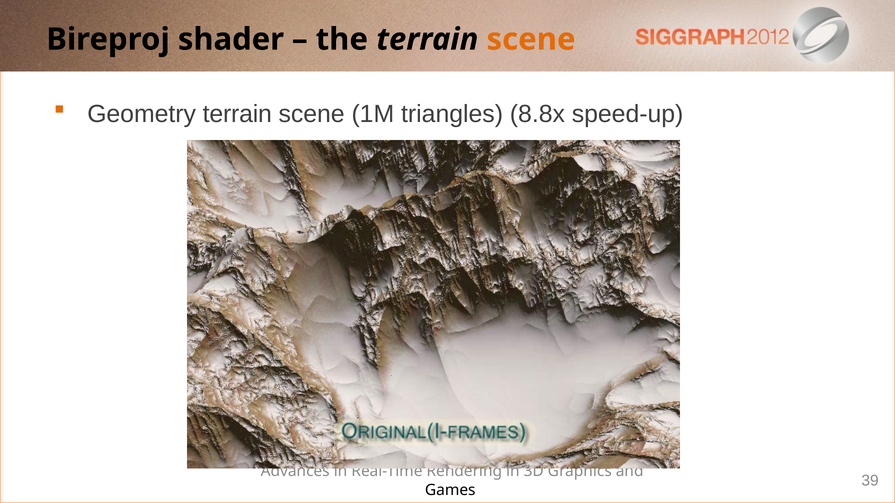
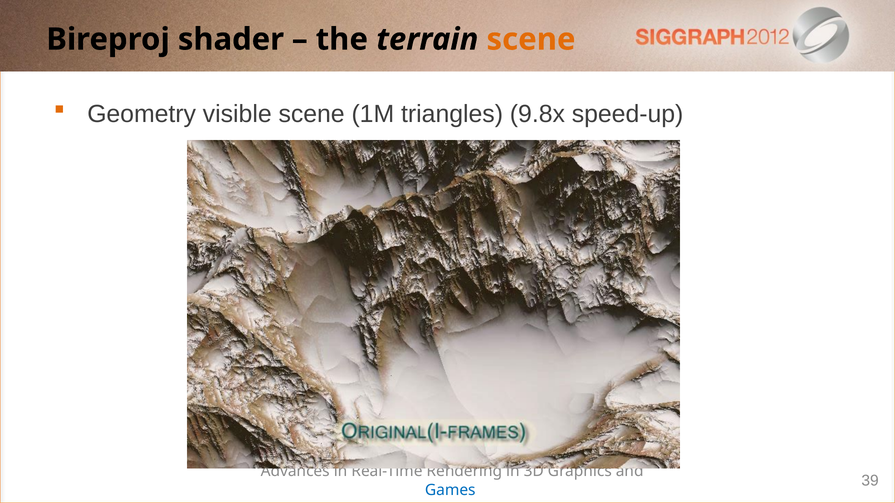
Geometry terrain: terrain -> visible
8.8x: 8.8x -> 9.8x
Games colour: black -> blue
